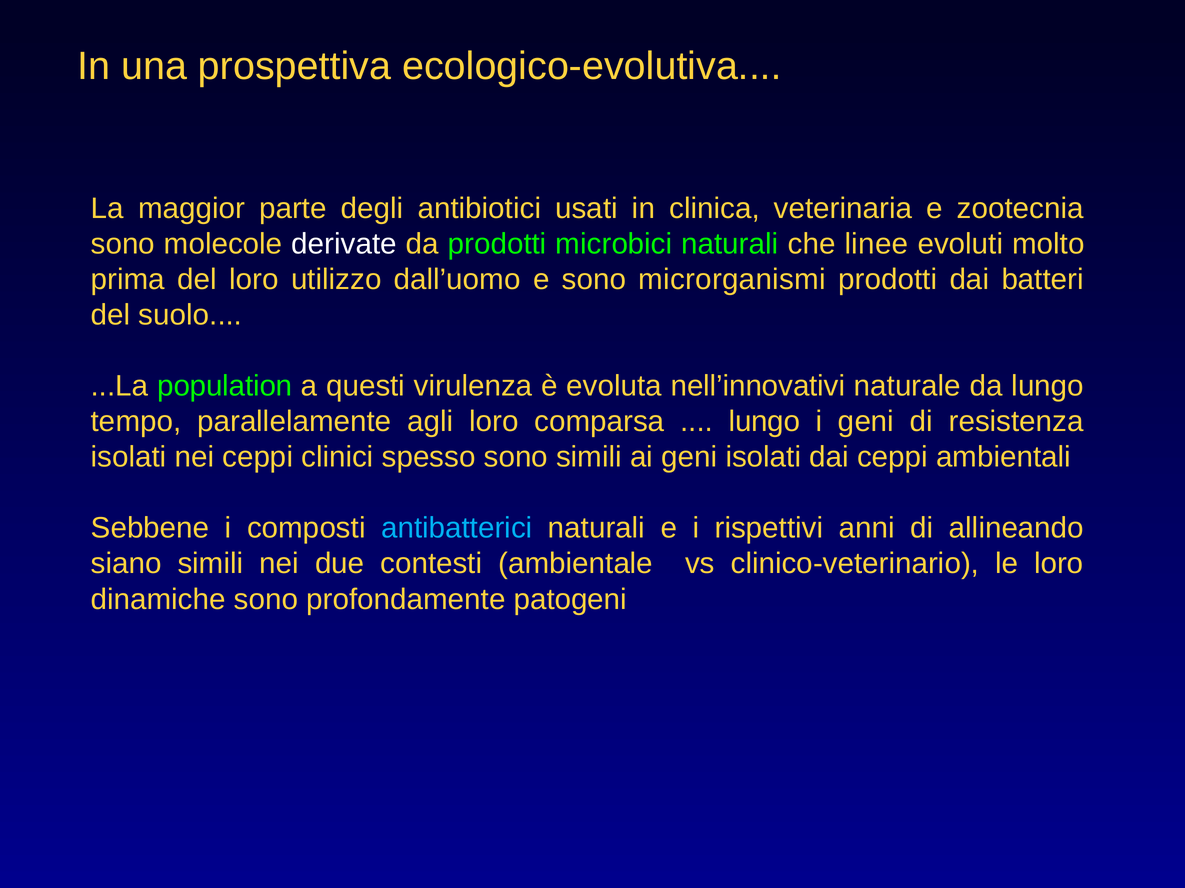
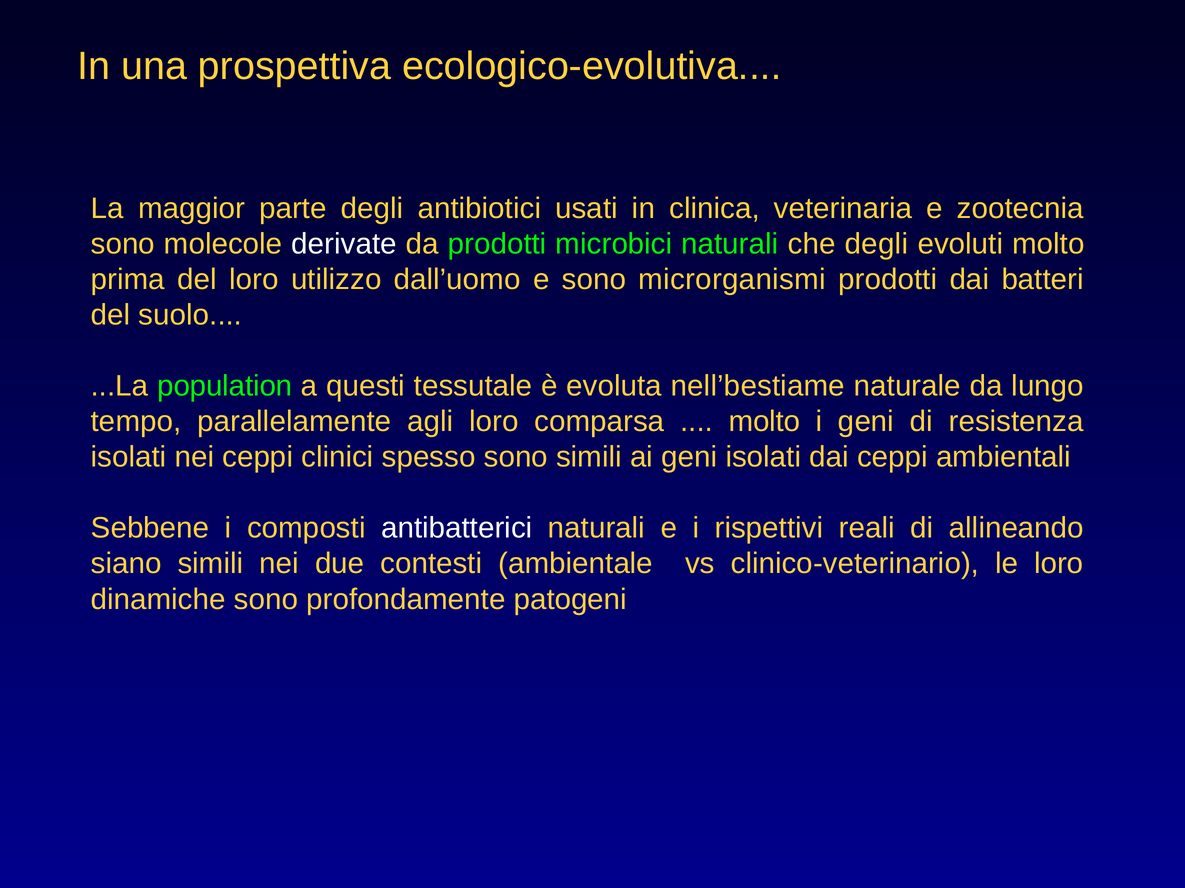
che linee: linee -> degli
virulenza: virulenza -> tessutale
nell’innovativi: nell’innovativi -> nell’bestiame
lungo at (764, 422): lungo -> molto
antibatterici colour: light blue -> white
anni: anni -> reali
